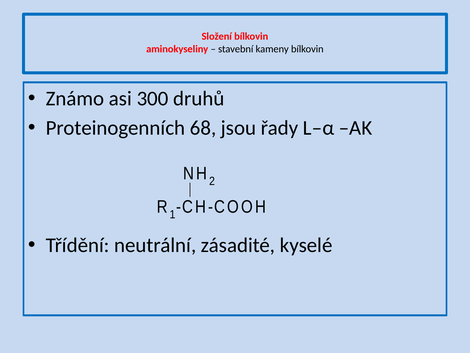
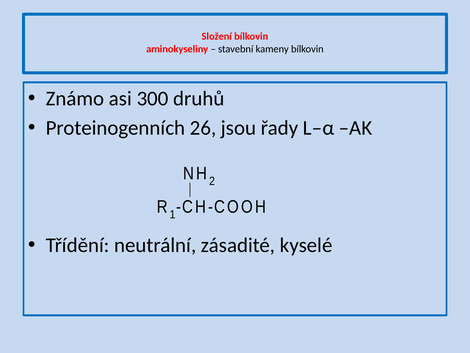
68: 68 -> 26
